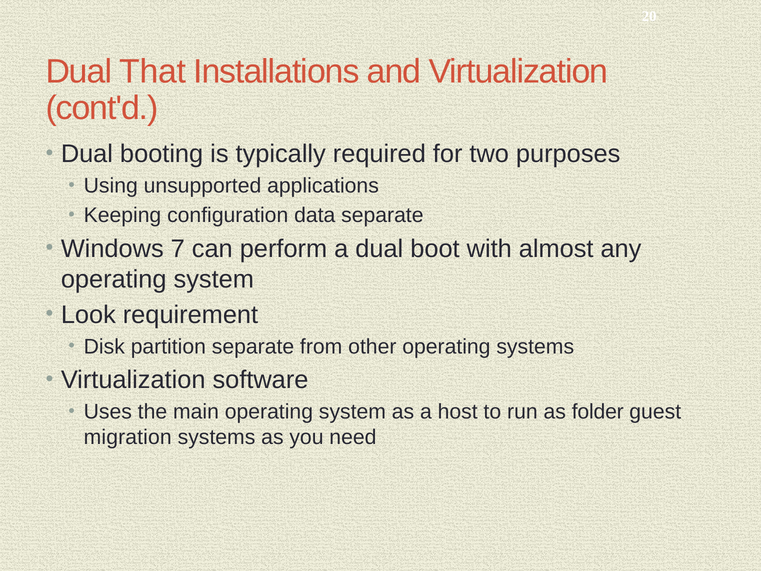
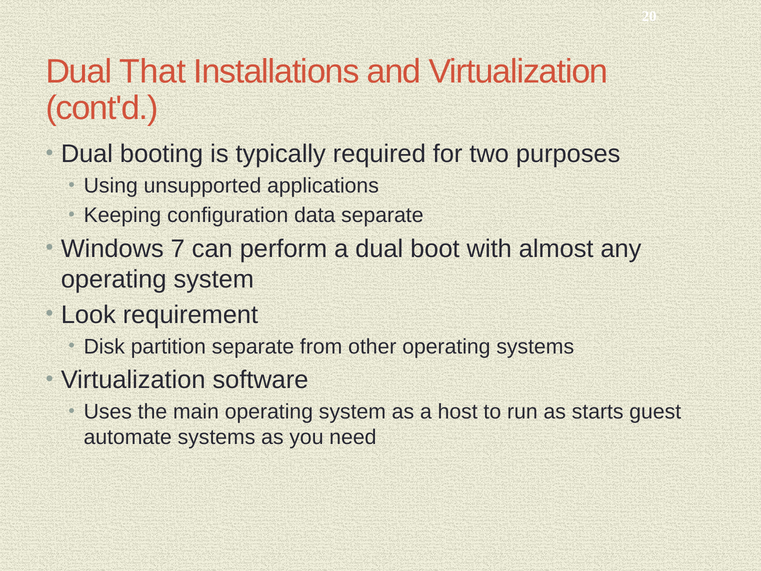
folder: folder -> starts
migration: migration -> automate
